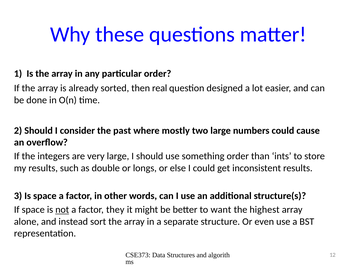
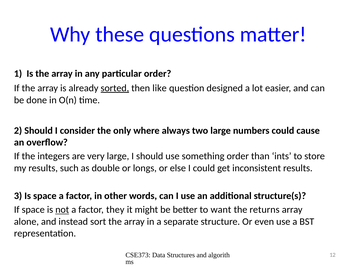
sorted underline: none -> present
real: real -> like
past: past -> only
mostly: mostly -> always
highest: highest -> returns
